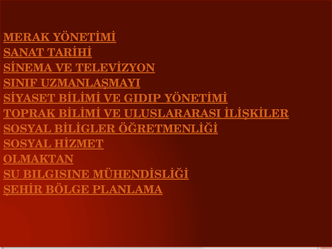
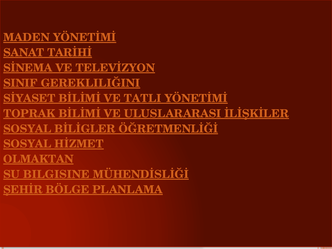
MERAK: MERAK -> MADEN
UZMANLAŞMAYI: UZMANLAŞMAYI -> GEREKLILIĞINI
GIDIP: GIDIP -> TATLI
